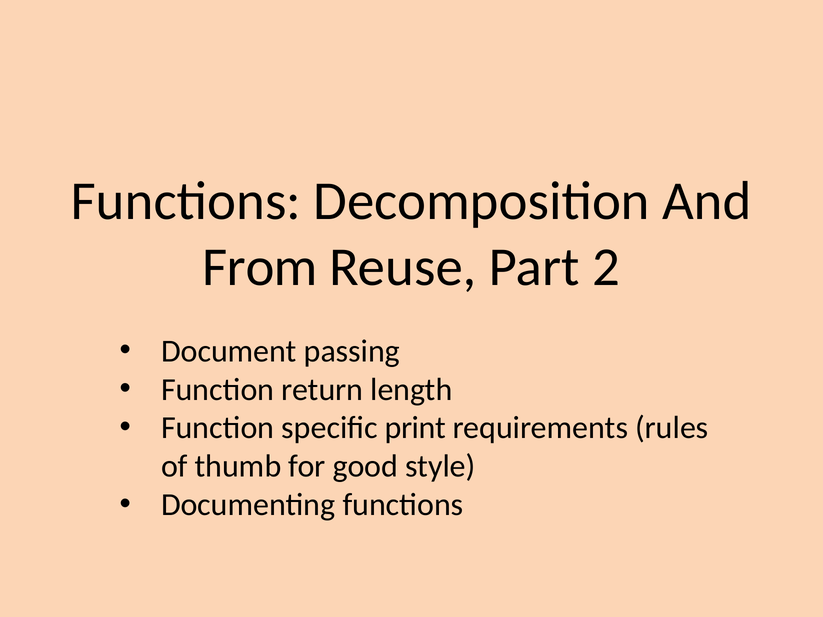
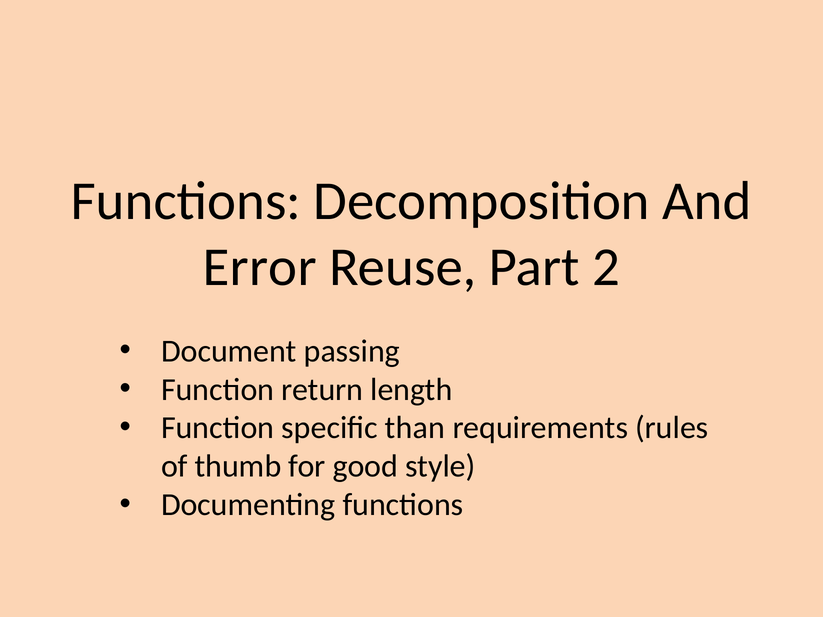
From: From -> Error
print: print -> than
